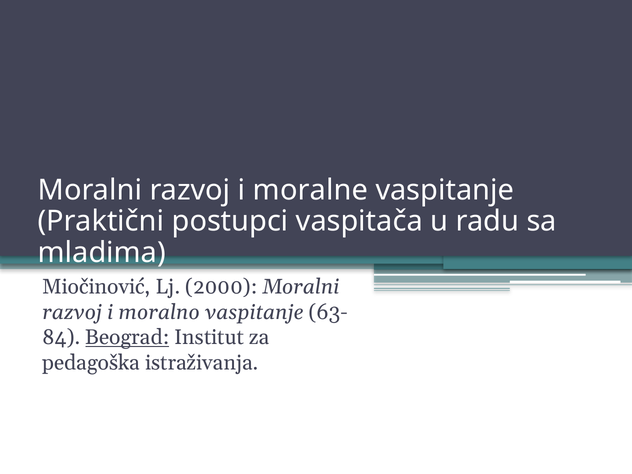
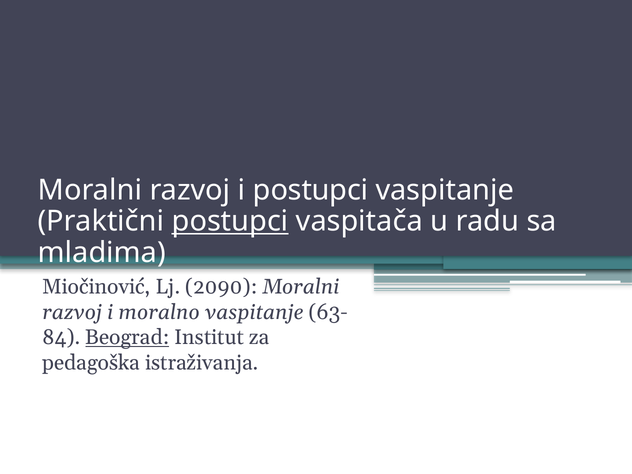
i moralne: moralne -> postupci
postupci at (230, 221) underline: none -> present
2000: 2000 -> 2090
